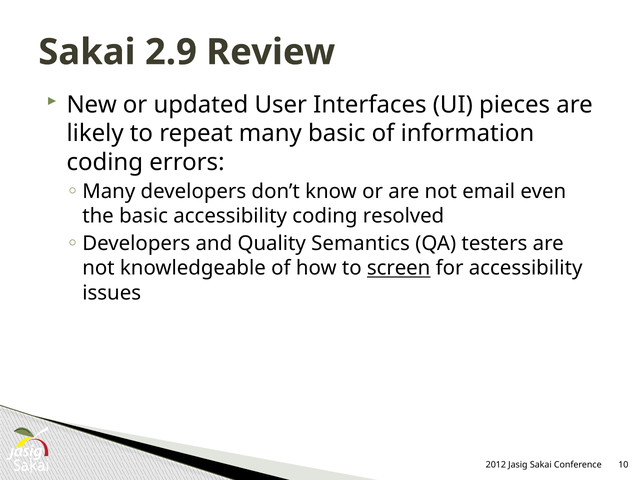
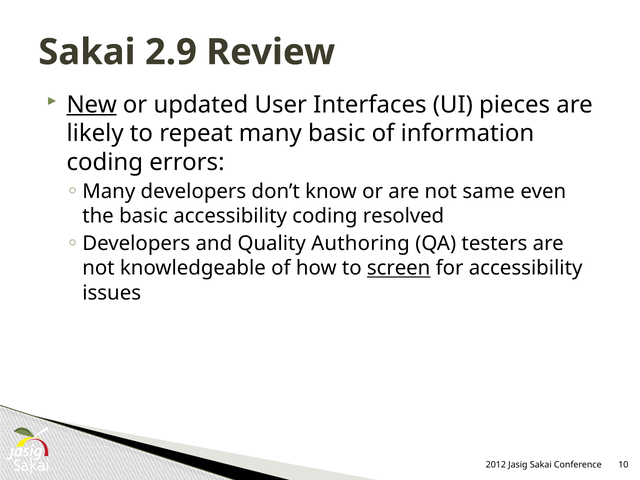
New underline: none -> present
email: email -> same
Semantics: Semantics -> Authoring
